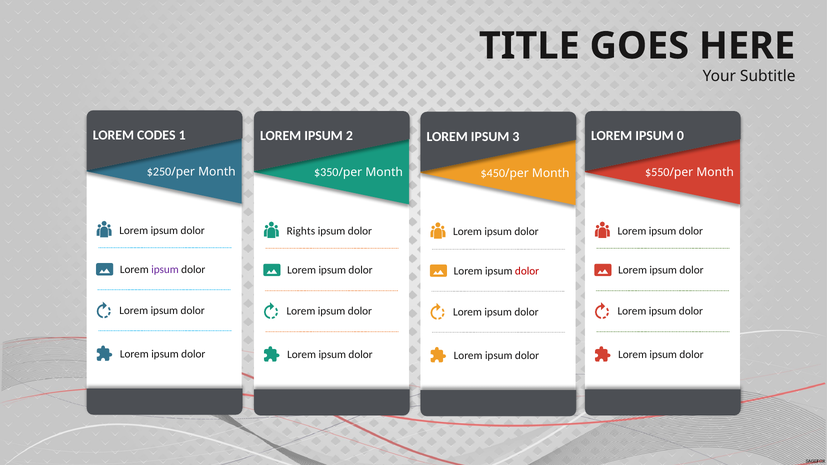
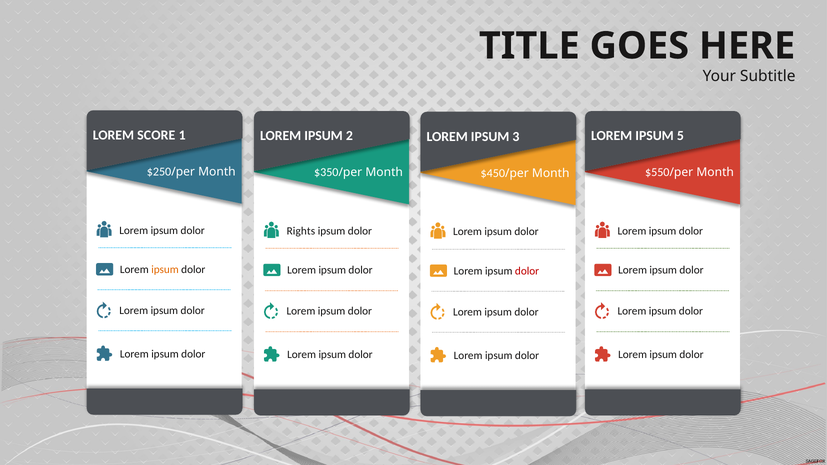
CODES: CODES -> SCORE
0: 0 -> 5
ipsum at (165, 270) colour: purple -> orange
